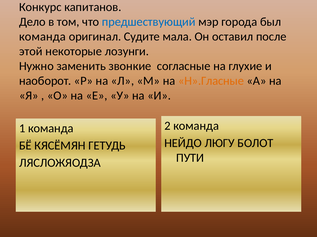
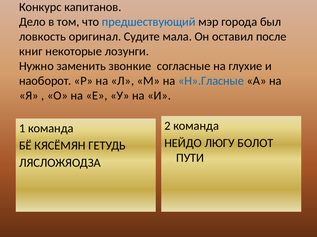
команда at (42, 37): команда -> ловкость
этой: этой -> книг
Н».Гласные colour: orange -> blue
